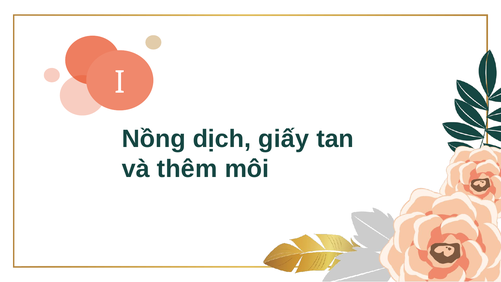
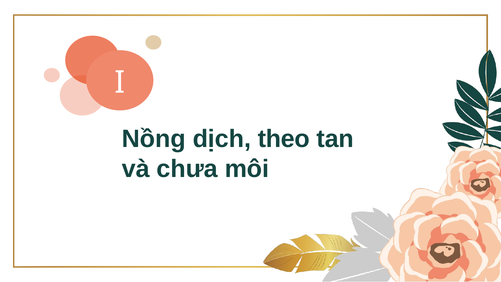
giấy: giấy -> theo
thêm: thêm -> chưa
